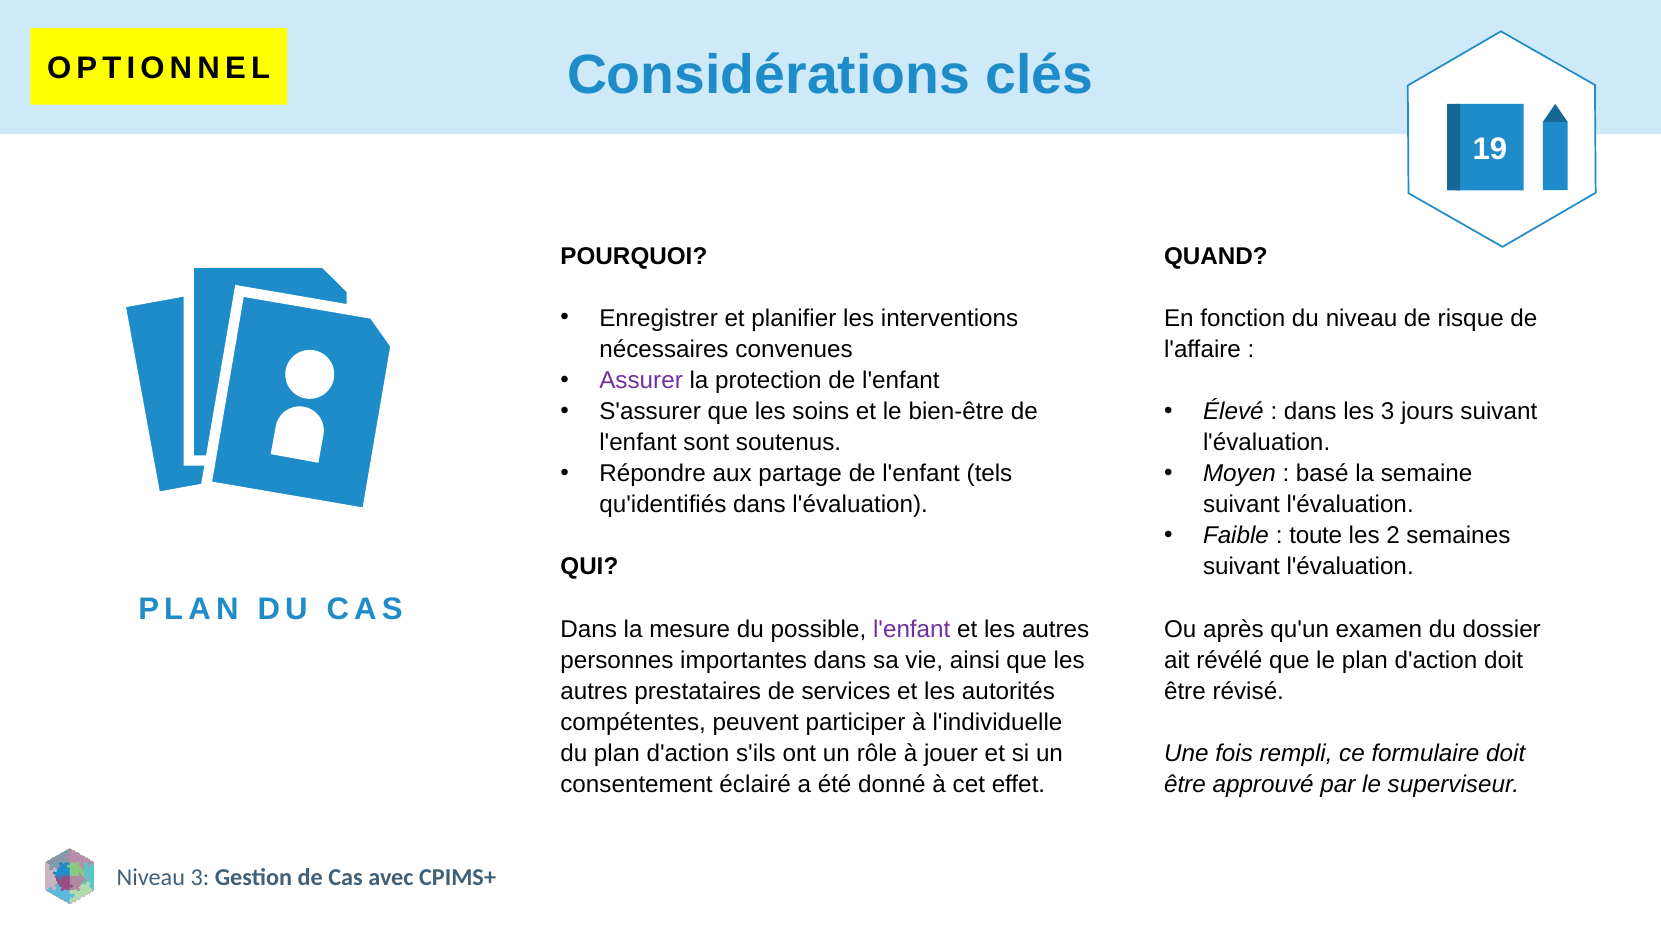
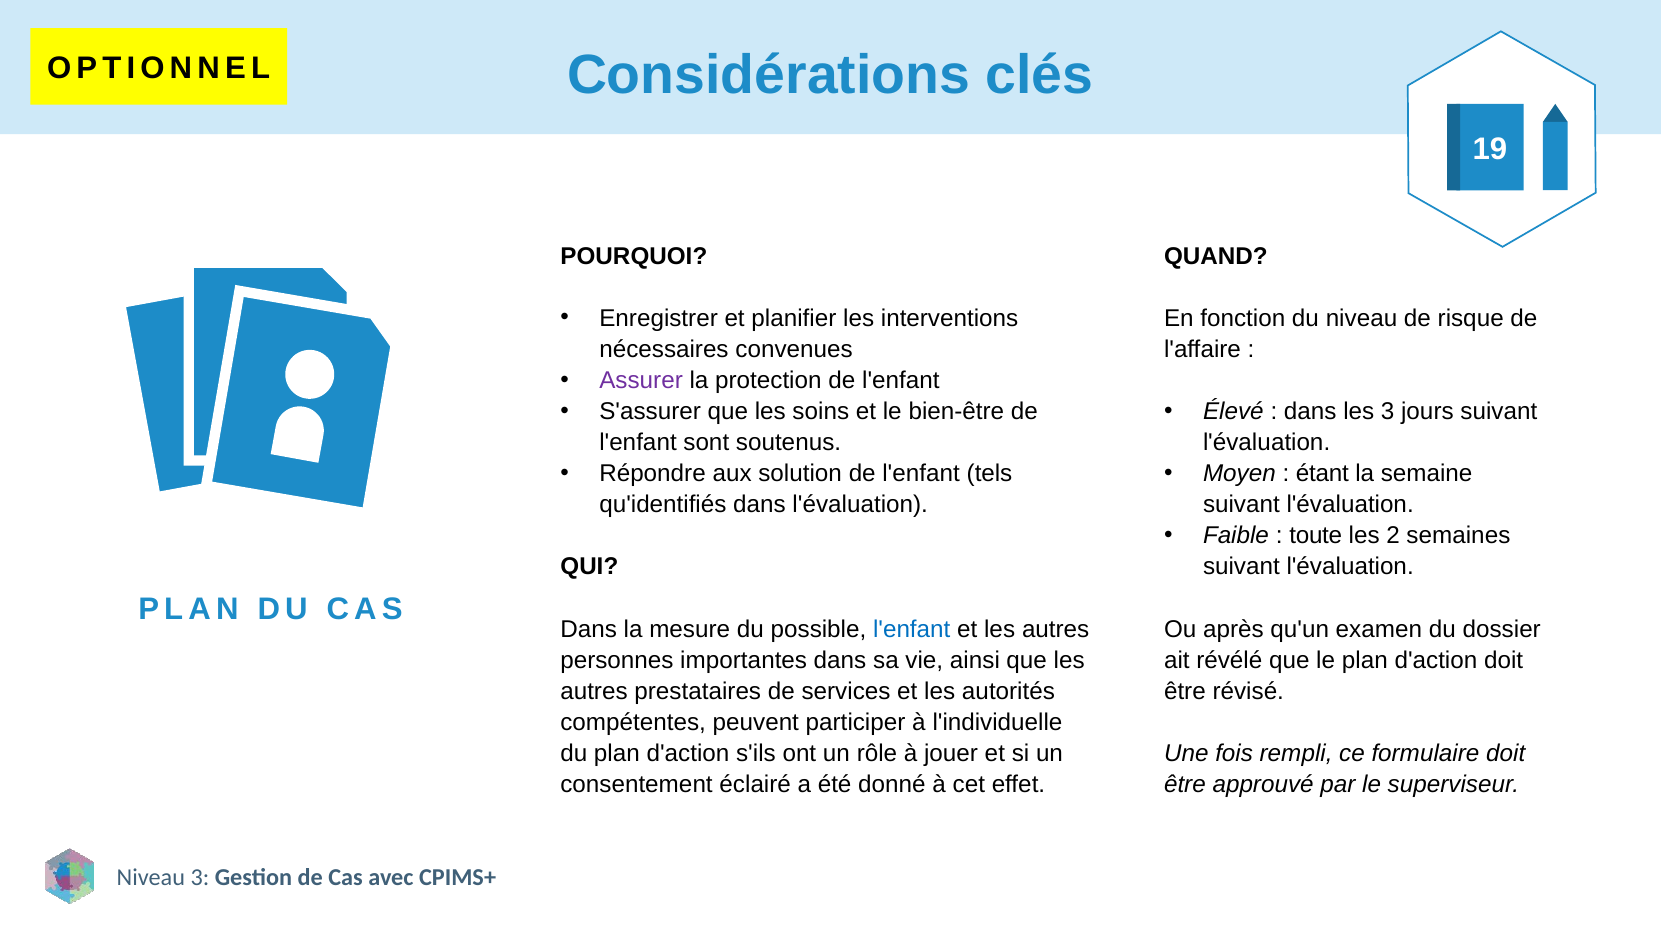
partage: partage -> solution
basé: basé -> étant
l'enfant at (912, 629) colour: purple -> blue
